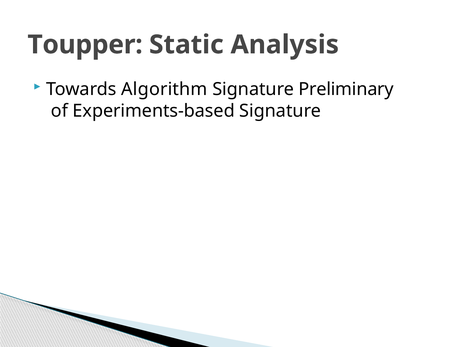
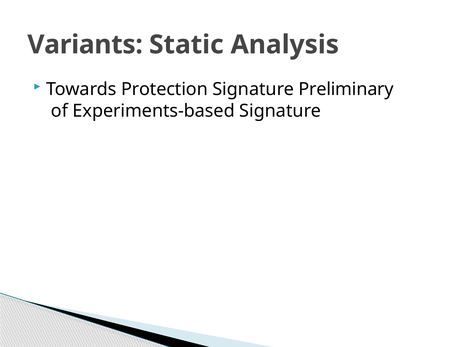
Toupper: Toupper -> Variants
Algorithm: Algorithm -> Protection
